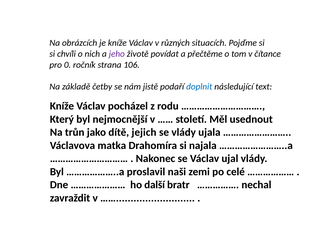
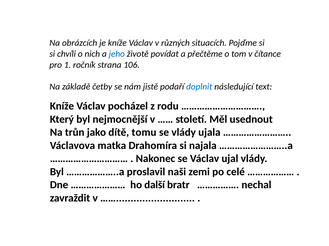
jeho colour: purple -> blue
0: 0 -> 1
jejich: jejich -> tomu
